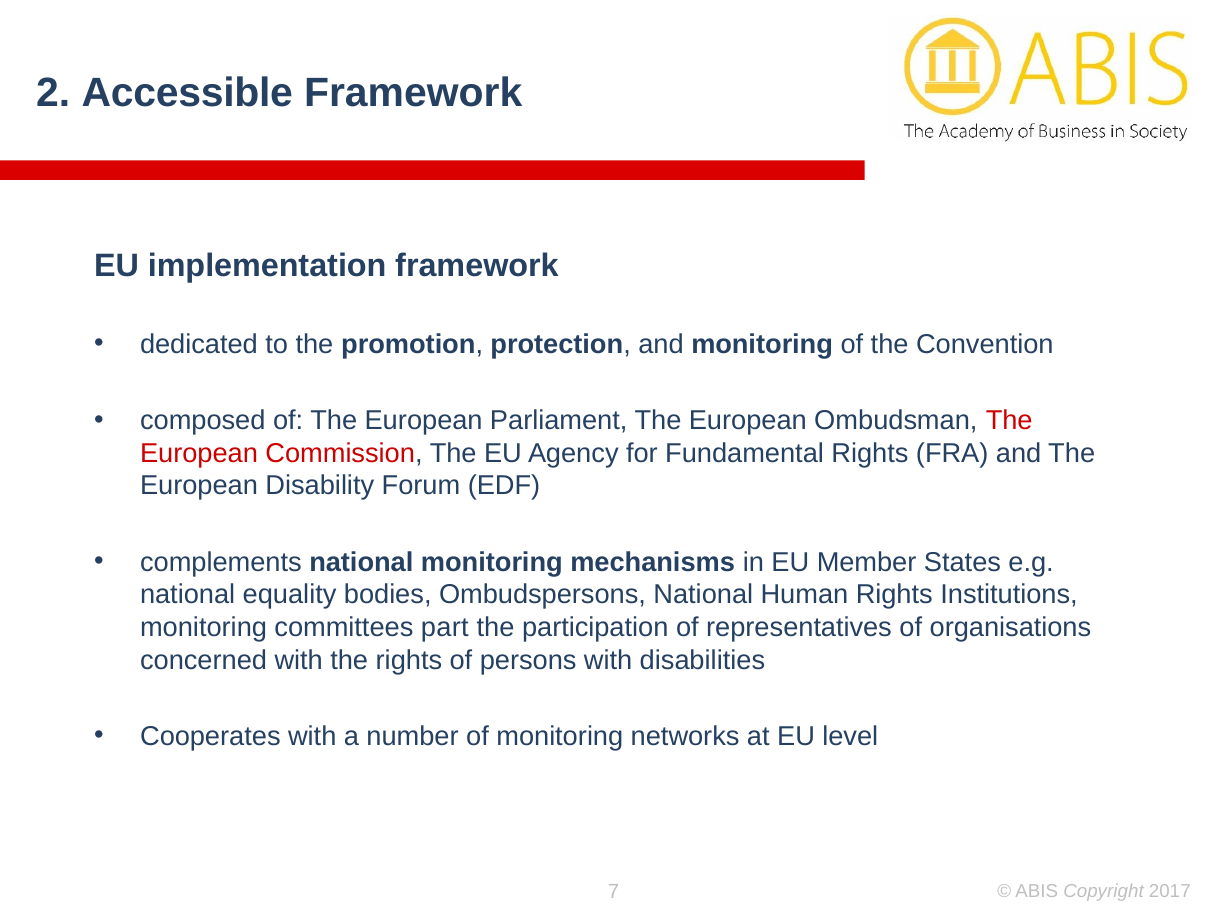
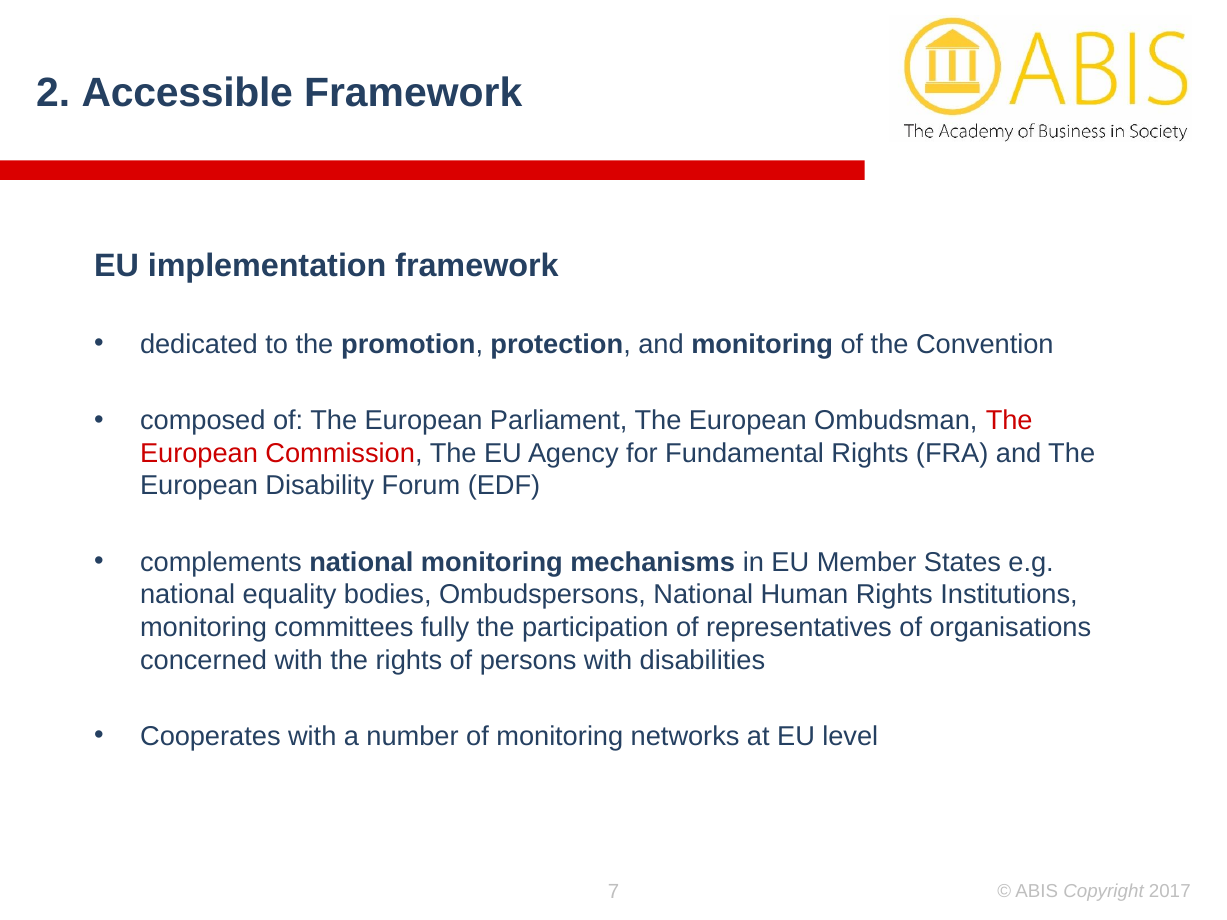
part: part -> fully
